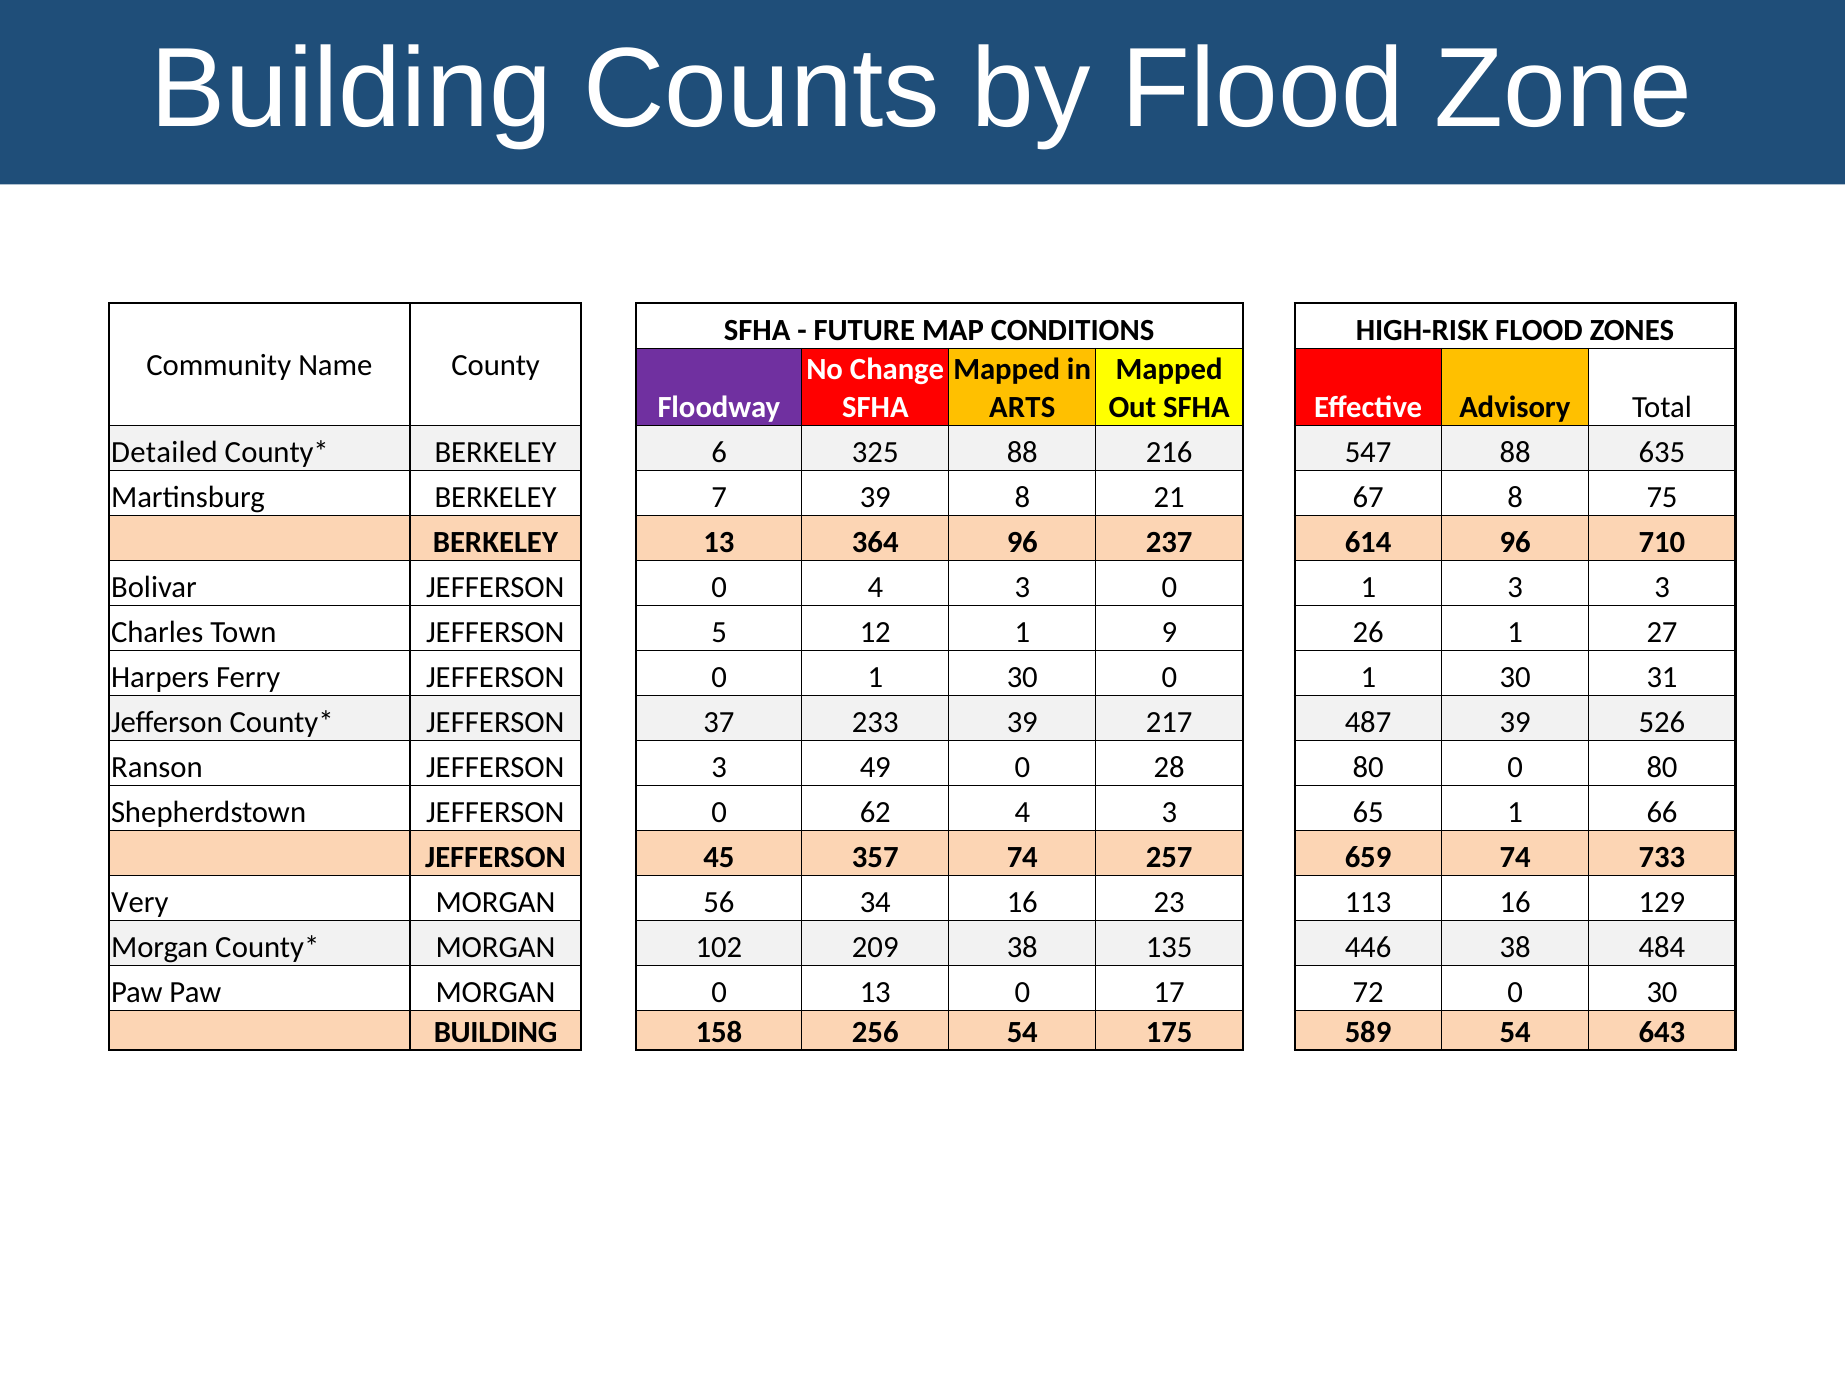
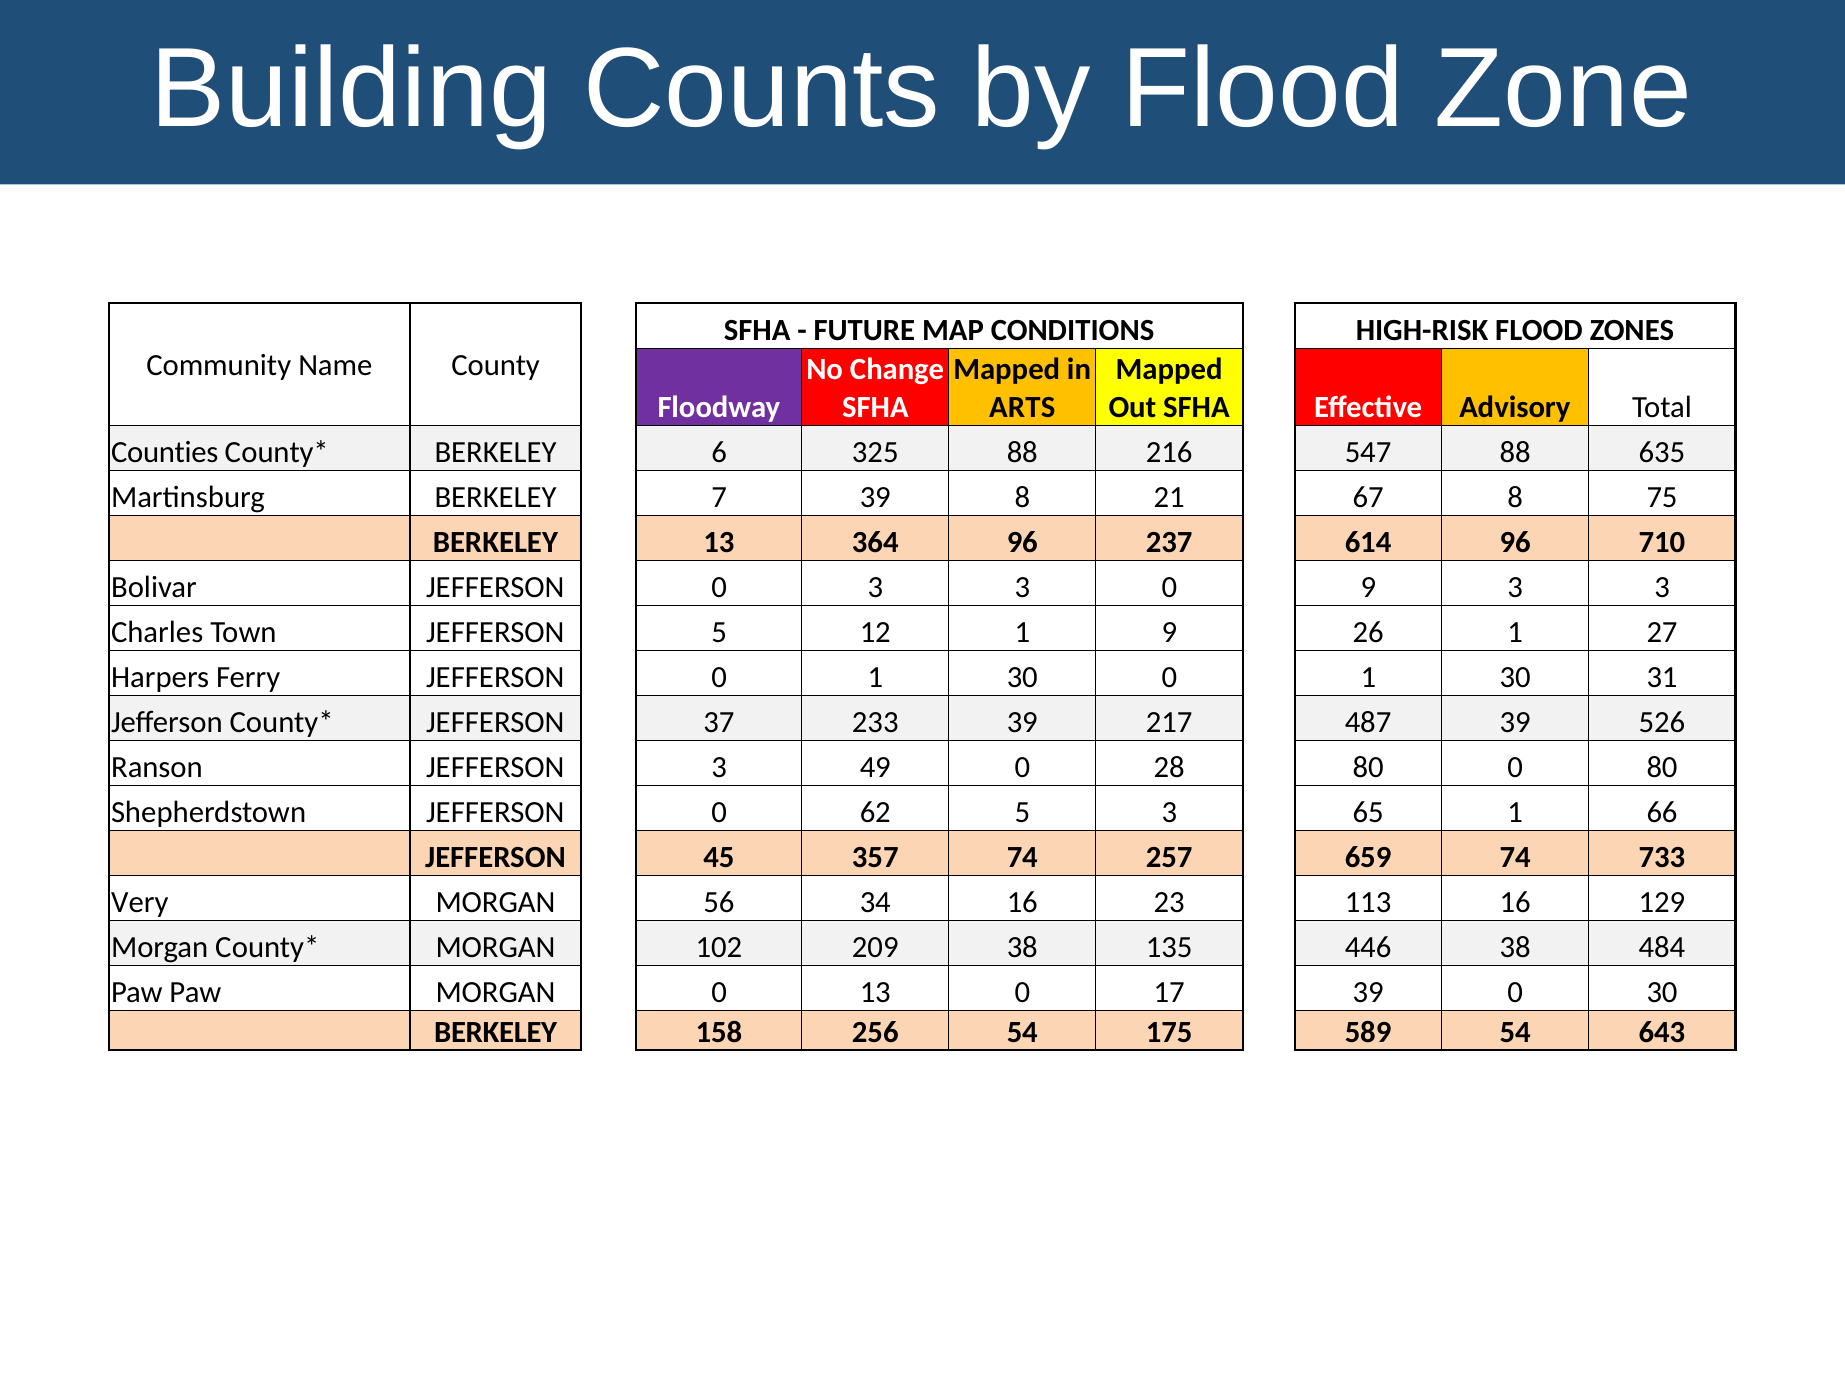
Detailed: Detailed -> Counties
0 4: 4 -> 3
3 0 1: 1 -> 9
62 4: 4 -> 5
17 72: 72 -> 39
BUILDING at (496, 1032): BUILDING -> BERKELEY
